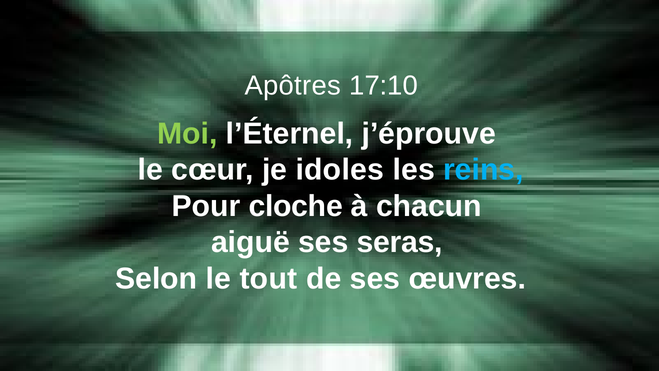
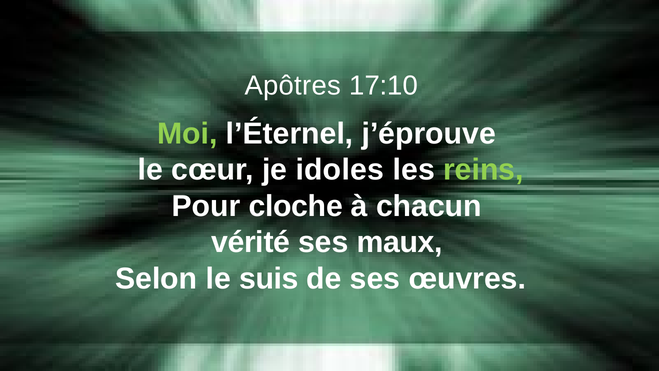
reins colour: light blue -> light green
aiguë: aiguë -> vérité
seras: seras -> maux
tout: tout -> suis
